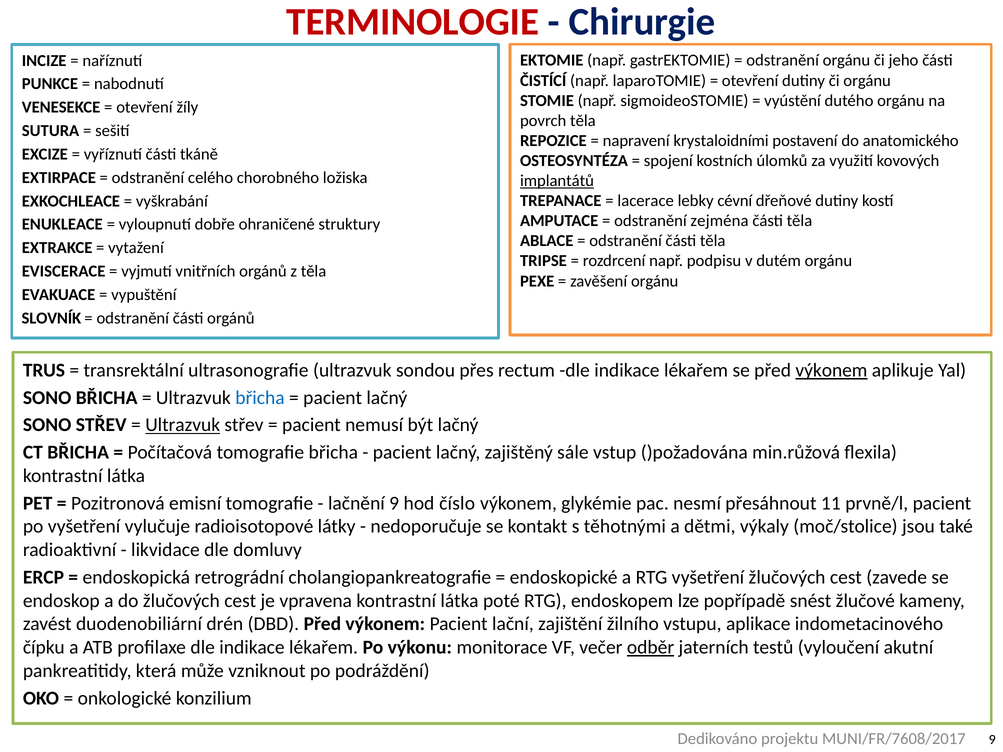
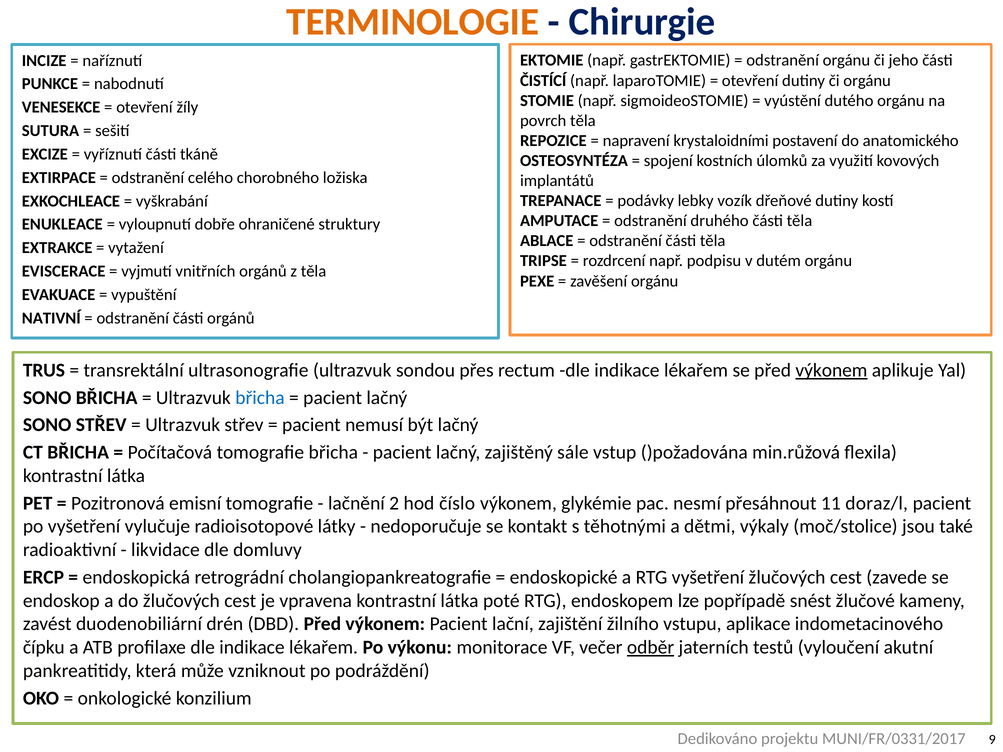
TERMINOLOGIE colour: red -> orange
implantátů underline: present -> none
lacerace: lacerace -> podávky
cévní: cévní -> vozík
zejména: zejména -> druhého
SLOVNÍK: SLOVNÍK -> NATIVNÍ
Ultrazvuk at (183, 425) underline: present -> none
lačnění 9: 9 -> 2
prvně/l: prvně/l -> doraz/l
MUNI/FR/7608/2017: MUNI/FR/7608/2017 -> MUNI/FR/0331/2017
